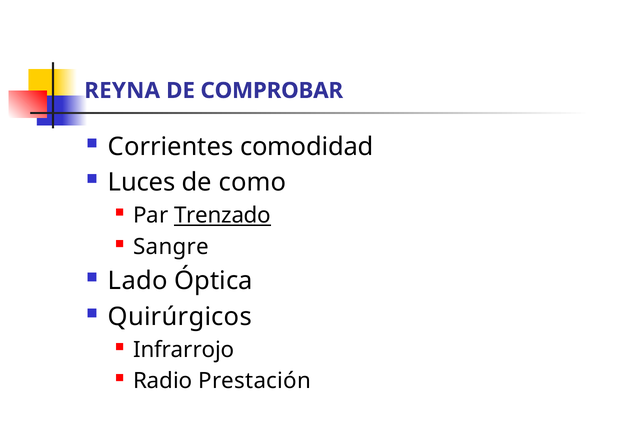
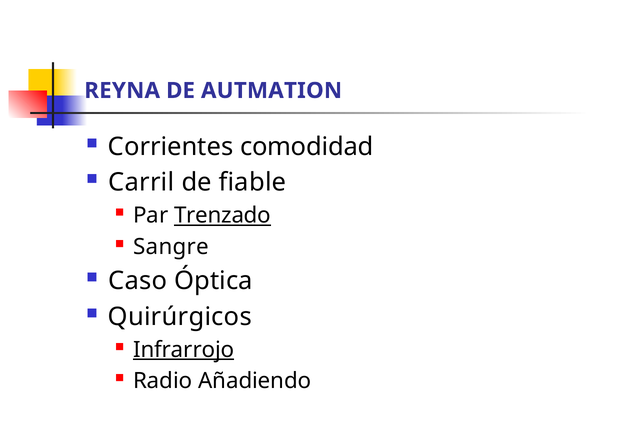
COMPROBAR: COMPROBAR -> AUTMATION
Luces: Luces -> Carril
como: como -> fiable
Lado: Lado -> Caso
Infrarrojo underline: none -> present
Prestación: Prestación -> Añadiendo
